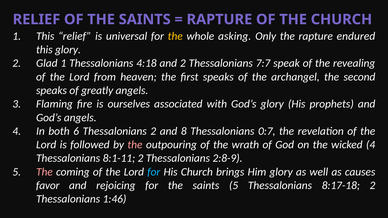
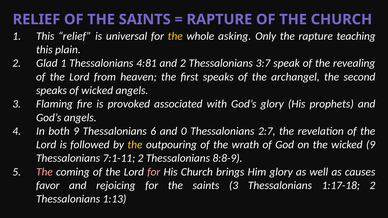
endured: endured -> teaching
this glory: glory -> plain
4:18: 4:18 -> 4:81
7:7: 7:7 -> 3:7
of greatly: greatly -> wicked
ourselves: ourselves -> provoked
both 6: 6 -> 9
Thessalonians 2: 2 -> 6
8: 8 -> 0
0:7: 0:7 -> 2:7
the at (135, 145) colour: pink -> yellow
wicked 4: 4 -> 9
8:1-11: 8:1-11 -> 7:1-11
2:8-9: 2:8-9 -> 8:8-9
for at (154, 172) colour: light blue -> pink
saints 5: 5 -> 3
8:17-18: 8:17-18 -> 1:17-18
1:46: 1:46 -> 1:13
